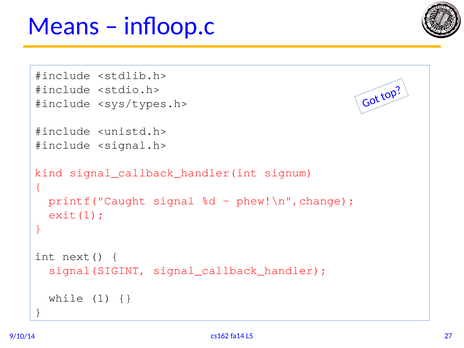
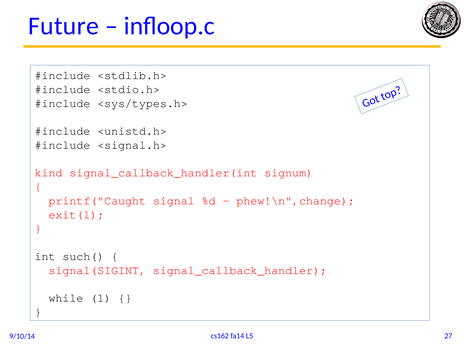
Means: Means -> Future
next(: next( -> such(
